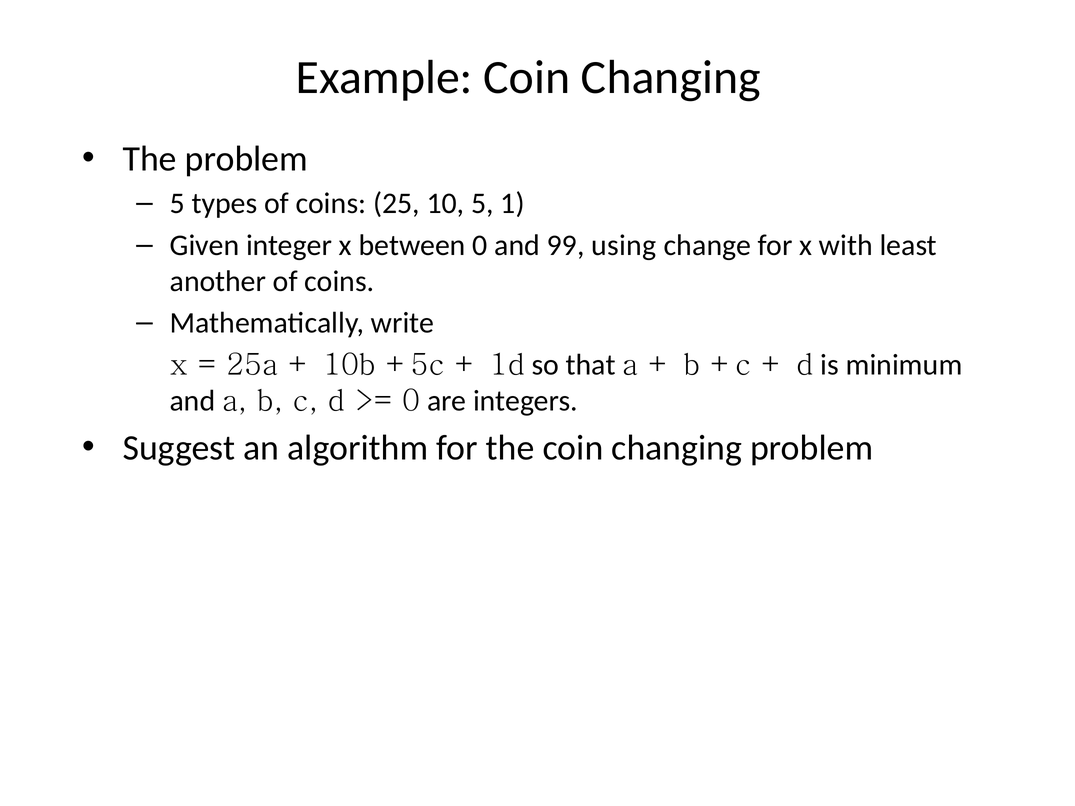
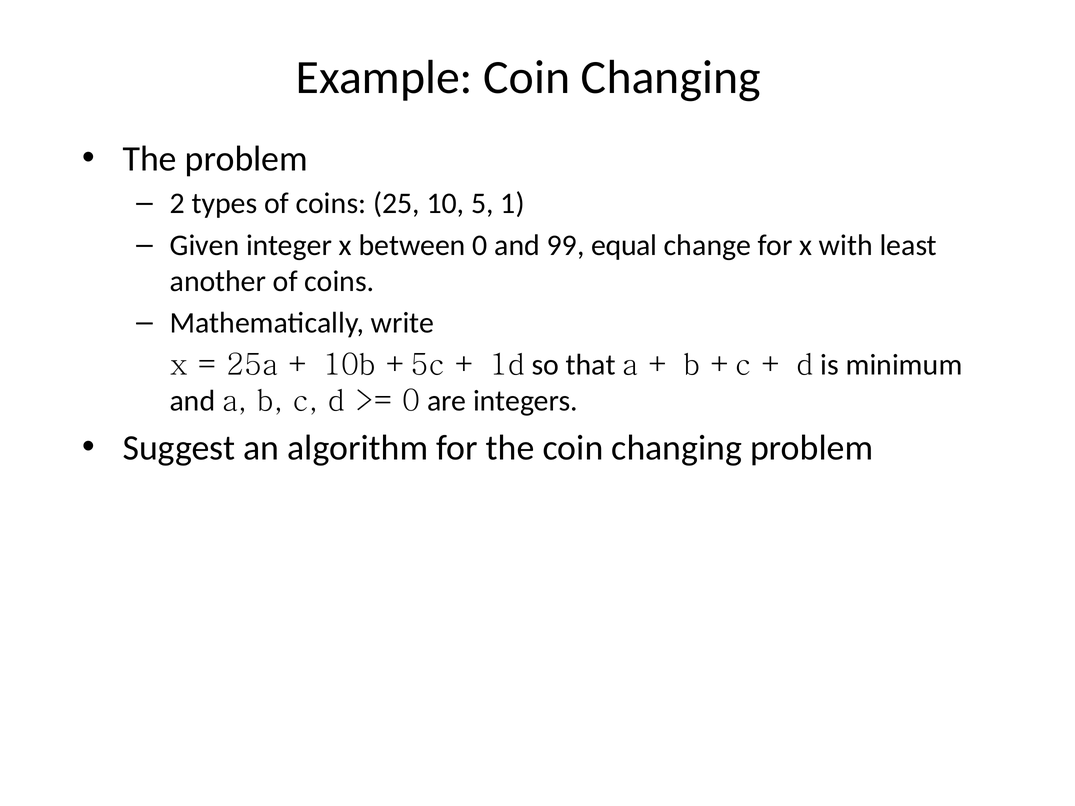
5 at (177, 204): 5 -> 2
using: using -> equal
